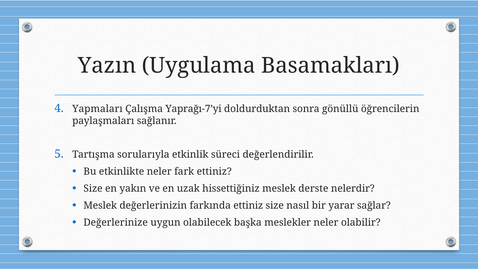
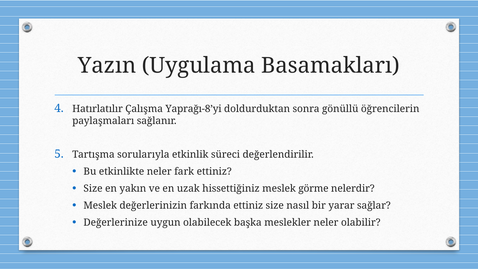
Yapmaları: Yapmaları -> Hatırlatılır
Yaprağı-7’yi: Yaprağı-7’yi -> Yaprağı-8’yi
derste: derste -> görme
